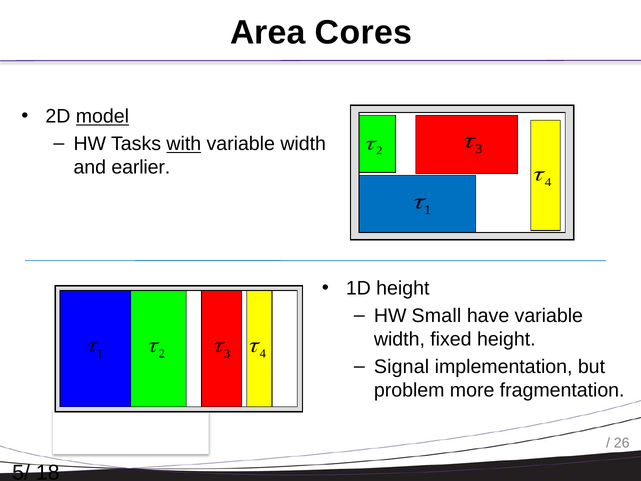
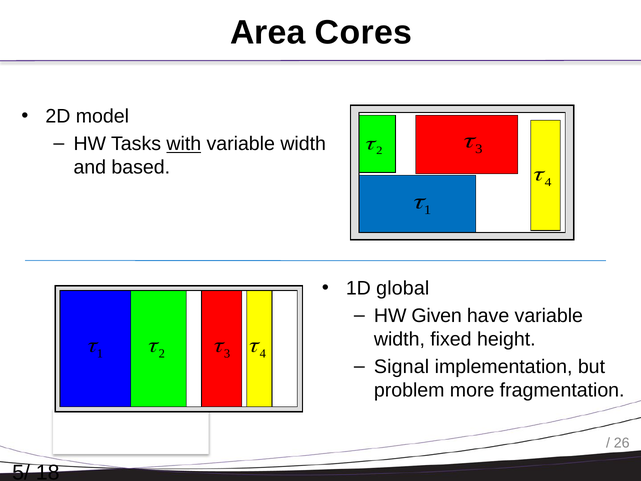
model underline: present -> none
earlier: earlier -> based
1D height: height -> global
Small: Small -> Given
